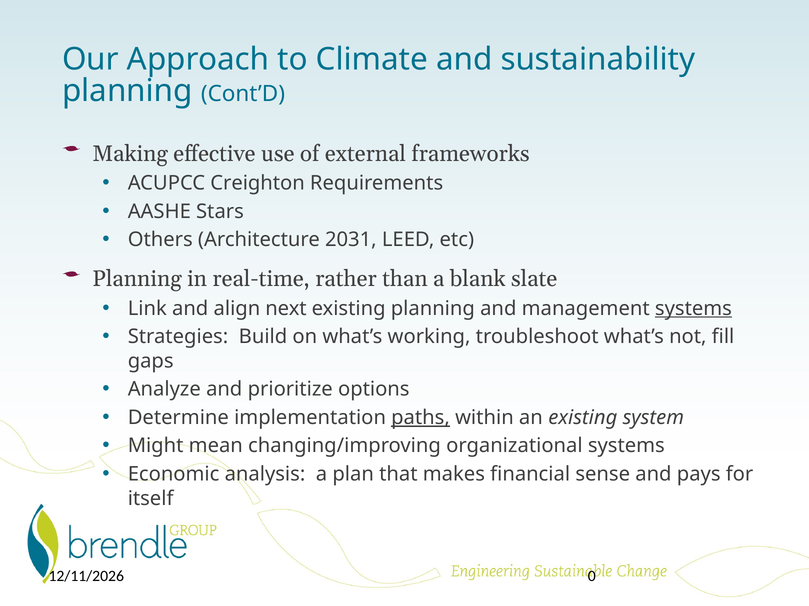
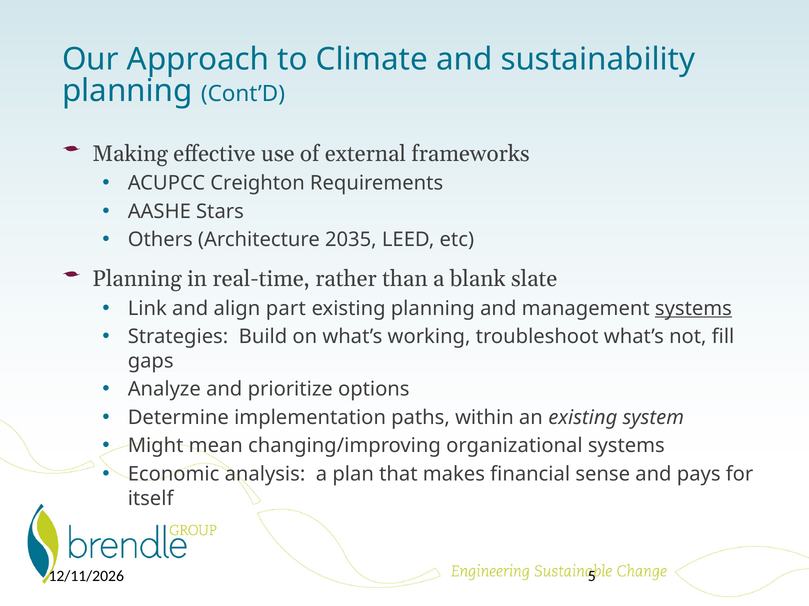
2031: 2031 -> 2035
next: next -> part
paths underline: present -> none
0: 0 -> 5
